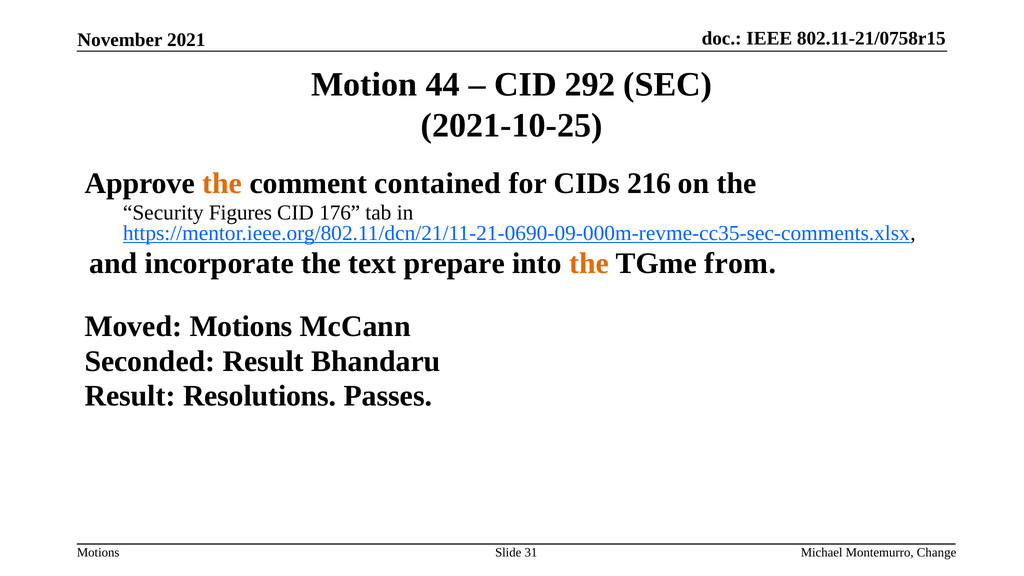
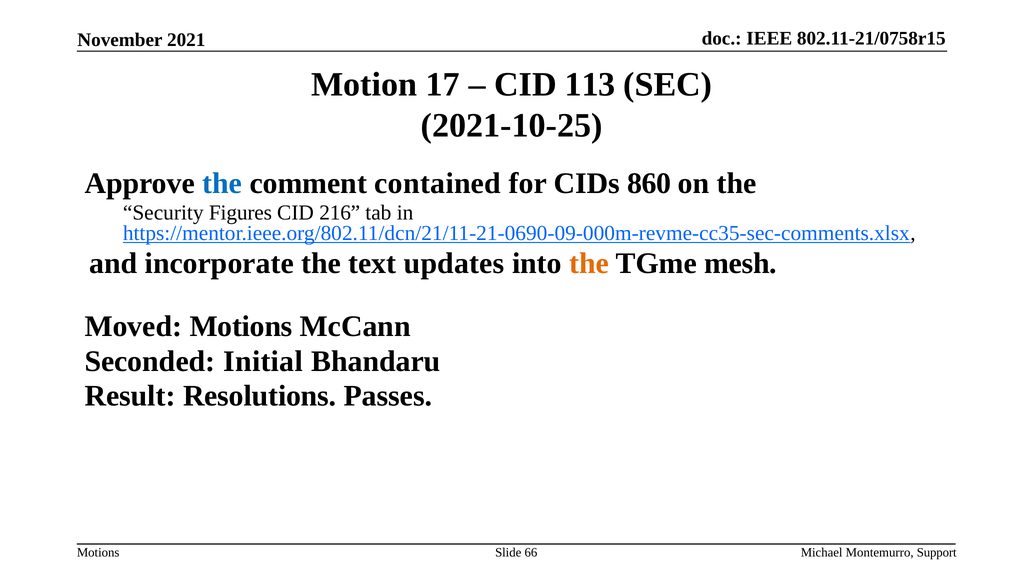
44: 44 -> 17
292: 292 -> 113
the at (222, 183) colour: orange -> blue
216: 216 -> 860
176: 176 -> 216
prepare: prepare -> updates
from: from -> mesh
Seconded Result: Result -> Initial
31: 31 -> 66
Change: Change -> Support
